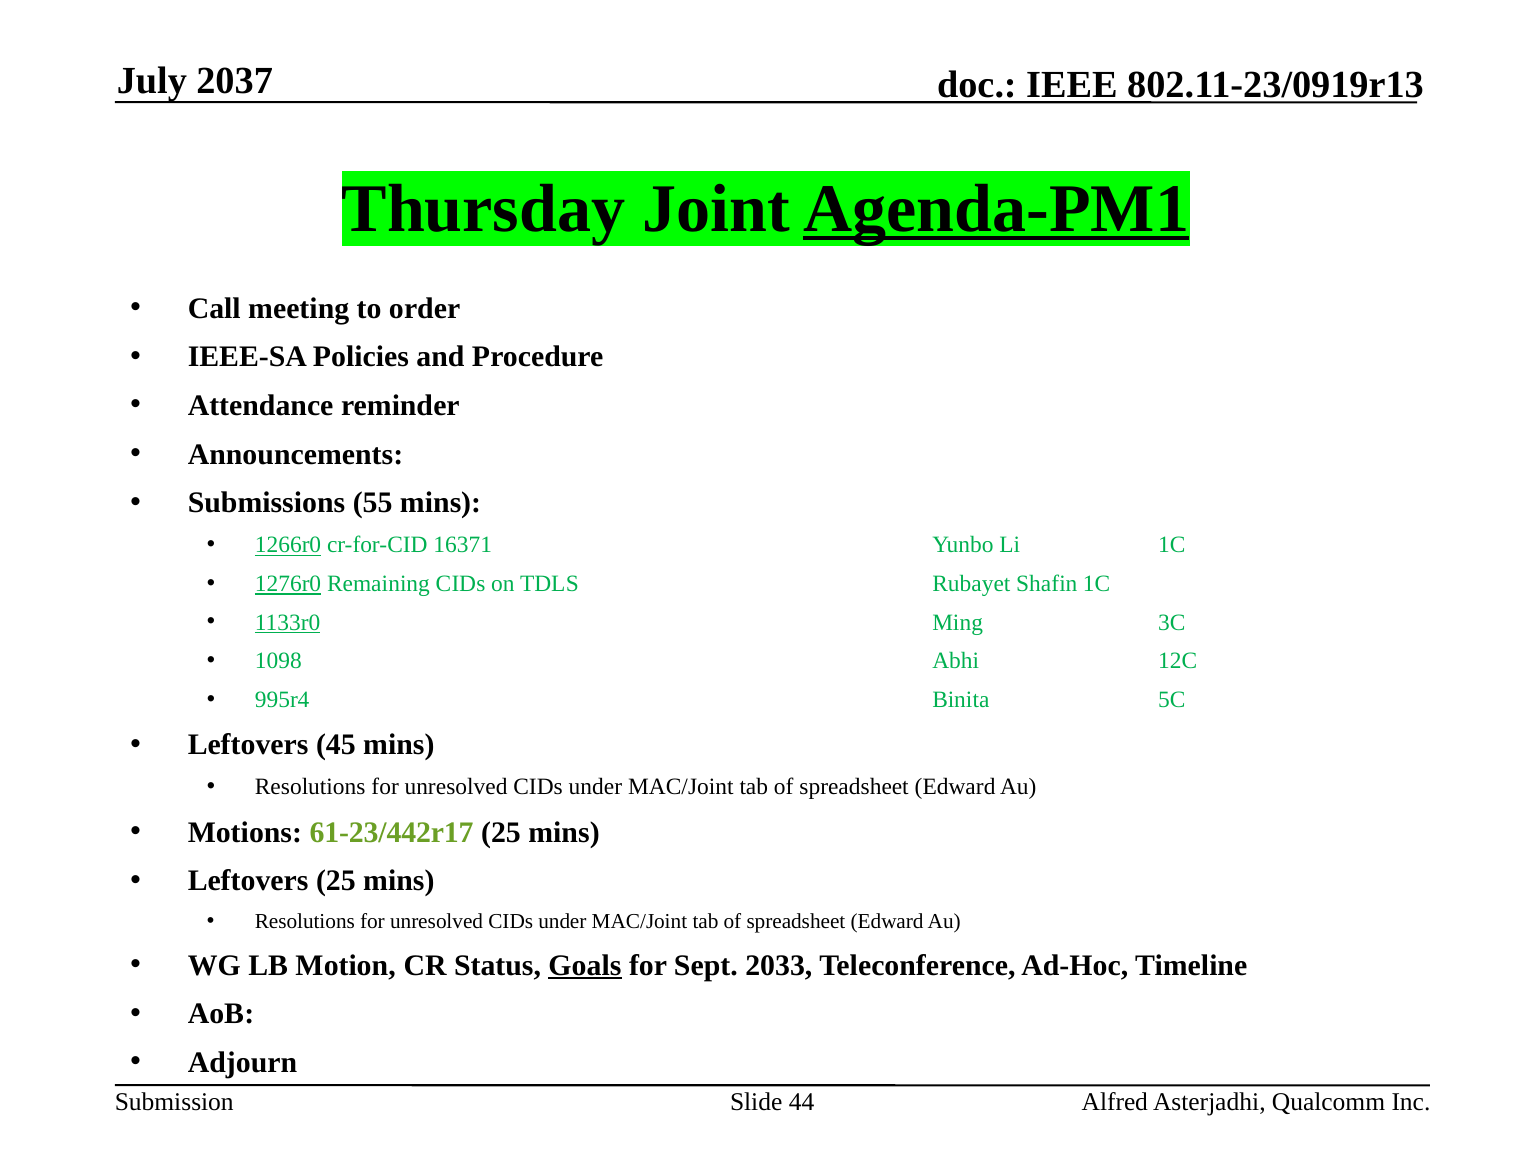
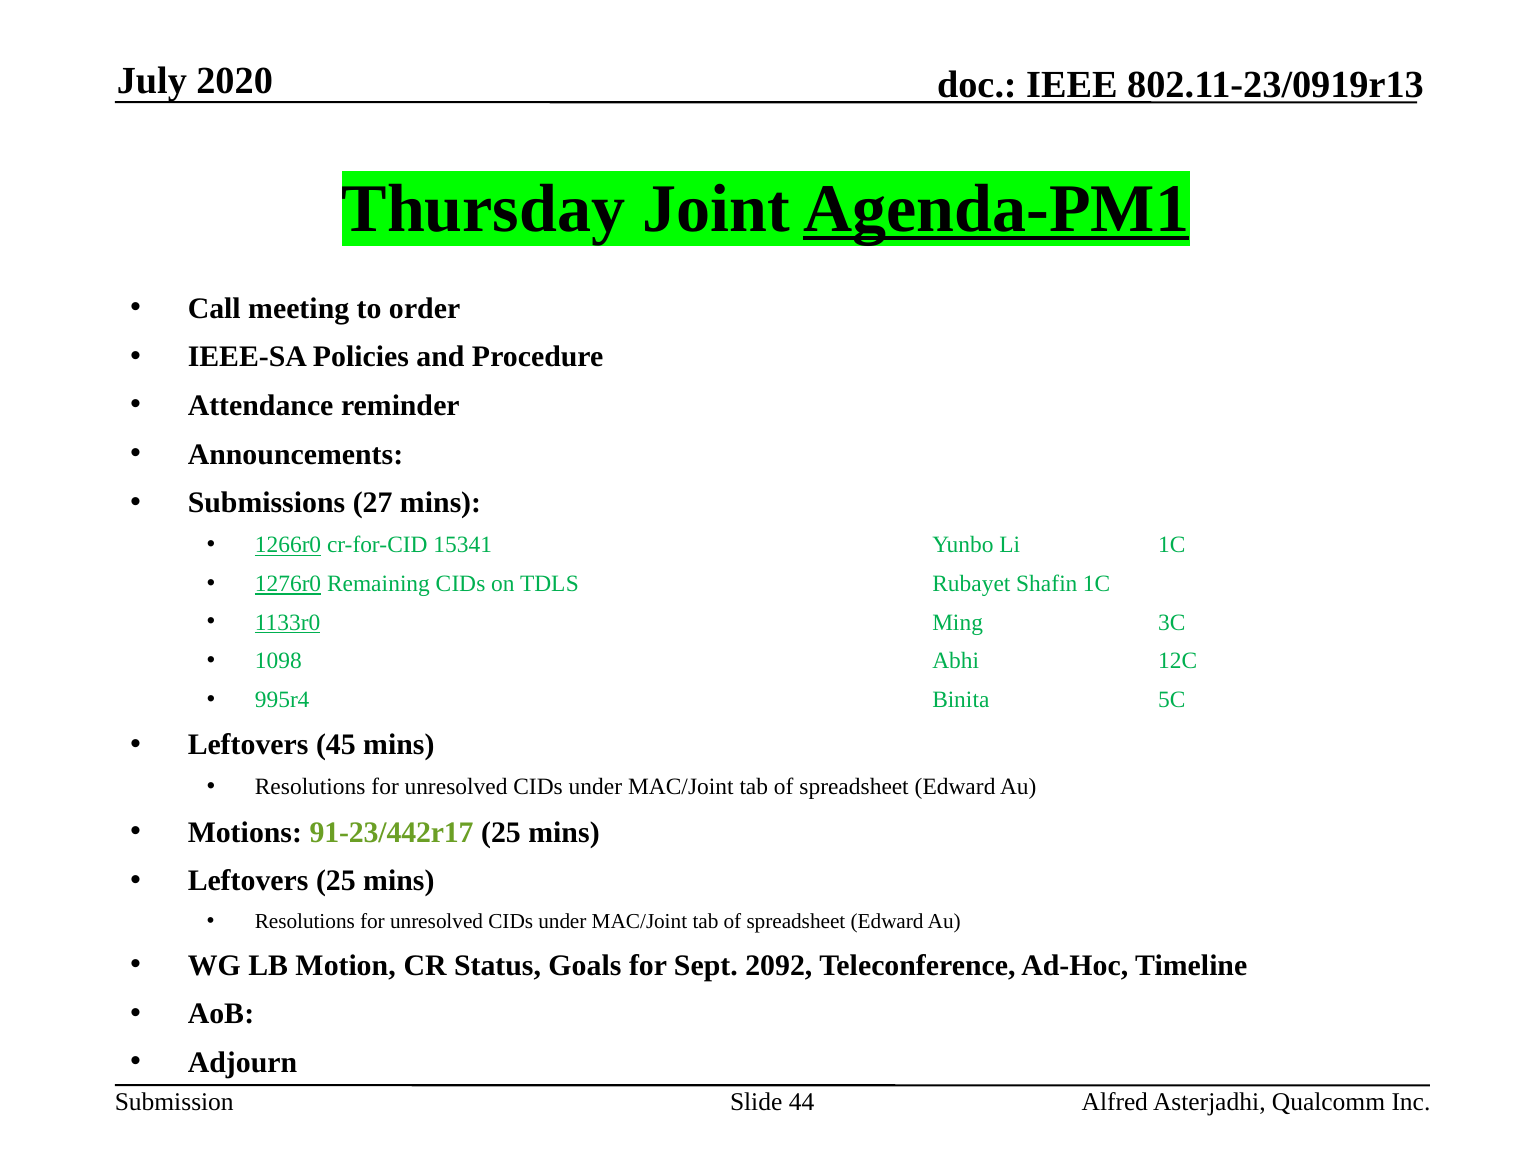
2037: 2037 -> 2020
55: 55 -> 27
16371: 16371 -> 15341
61-23/442r17: 61-23/442r17 -> 91-23/442r17
Goals underline: present -> none
2033: 2033 -> 2092
